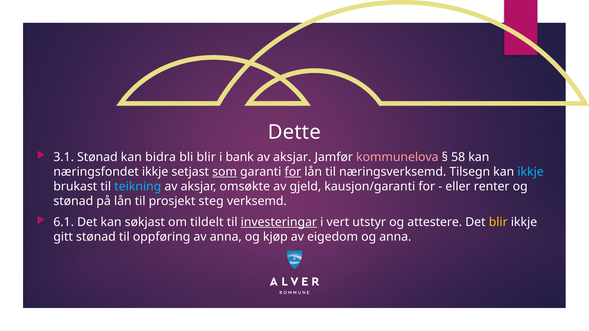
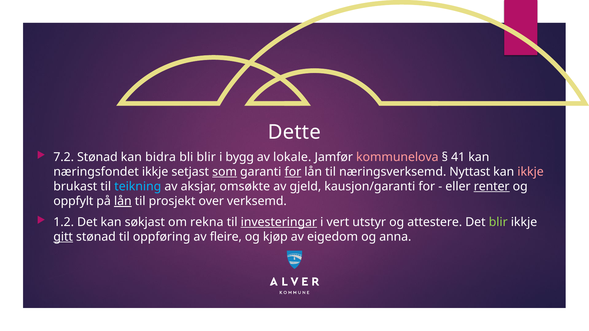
3.1: 3.1 -> 7.2
bank: bank -> bygg
aksjar at (292, 157): aksjar -> lokale
58: 58 -> 41
Tilsegn: Tilsegn -> Nyttast
ikkje at (531, 172) colour: light blue -> pink
renter underline: none -> present
stønad at (73, 201): stønad -> oppfylt
lån at (123, 201) underline: none -> present
steg: steg -> over
6.1: 6.1 -> 1.2
tildelt: tildelt -> rekna
blir at (498, 222) colour: yellow -> light green
gitt underline: none -> present
av anna: anna -> fleire
